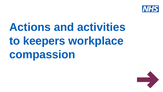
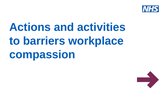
keepers: keepers -> barriers
